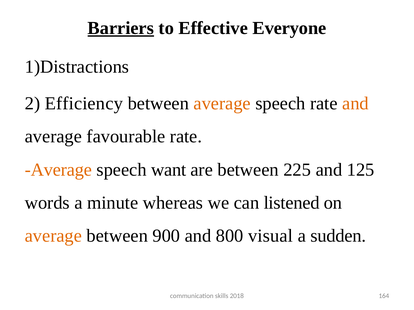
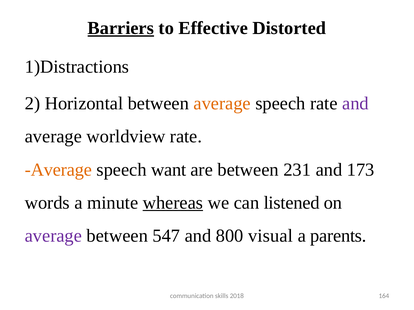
Everyone: Everyone -> Distorted
Efficiency: Efficiency -> Horizontal
and at (356, 104) colour: orange -> purple
favourable: favourable -> worldview
225: 225 -> 231
125: 125 -> 173
whereas underline: none -> present
average at (53, 236) colour: orange -> purple
900: 900 -> 547
sudden: sudden -> parents
